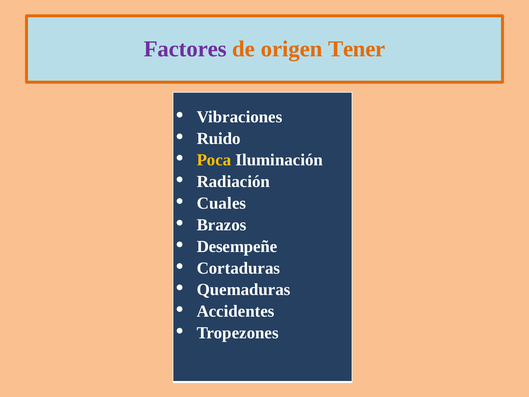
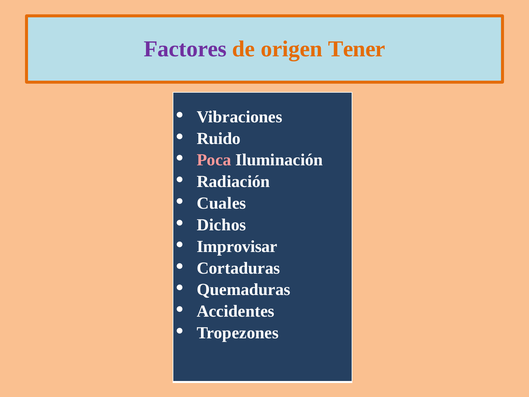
Poca colour: yellow -> pink
Brazos: Brazos -> Dichos
Desempeñe: Desempeñe -> Improvisar
